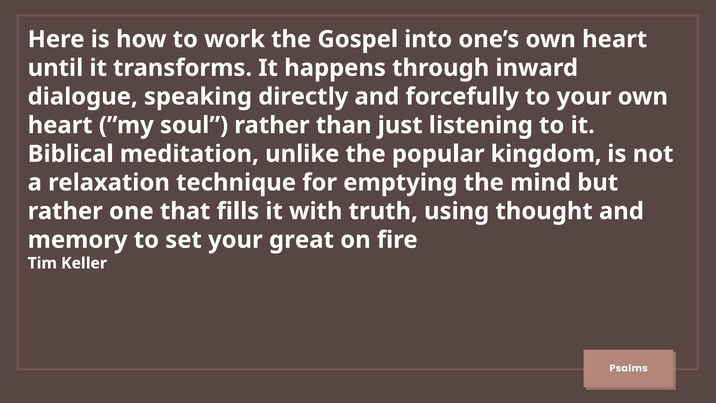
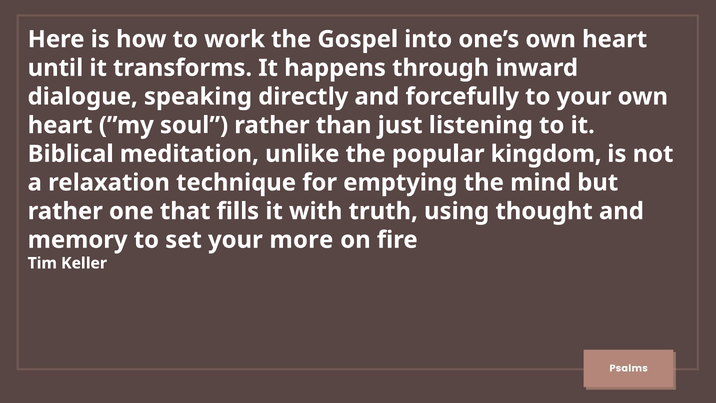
great: great -> more
